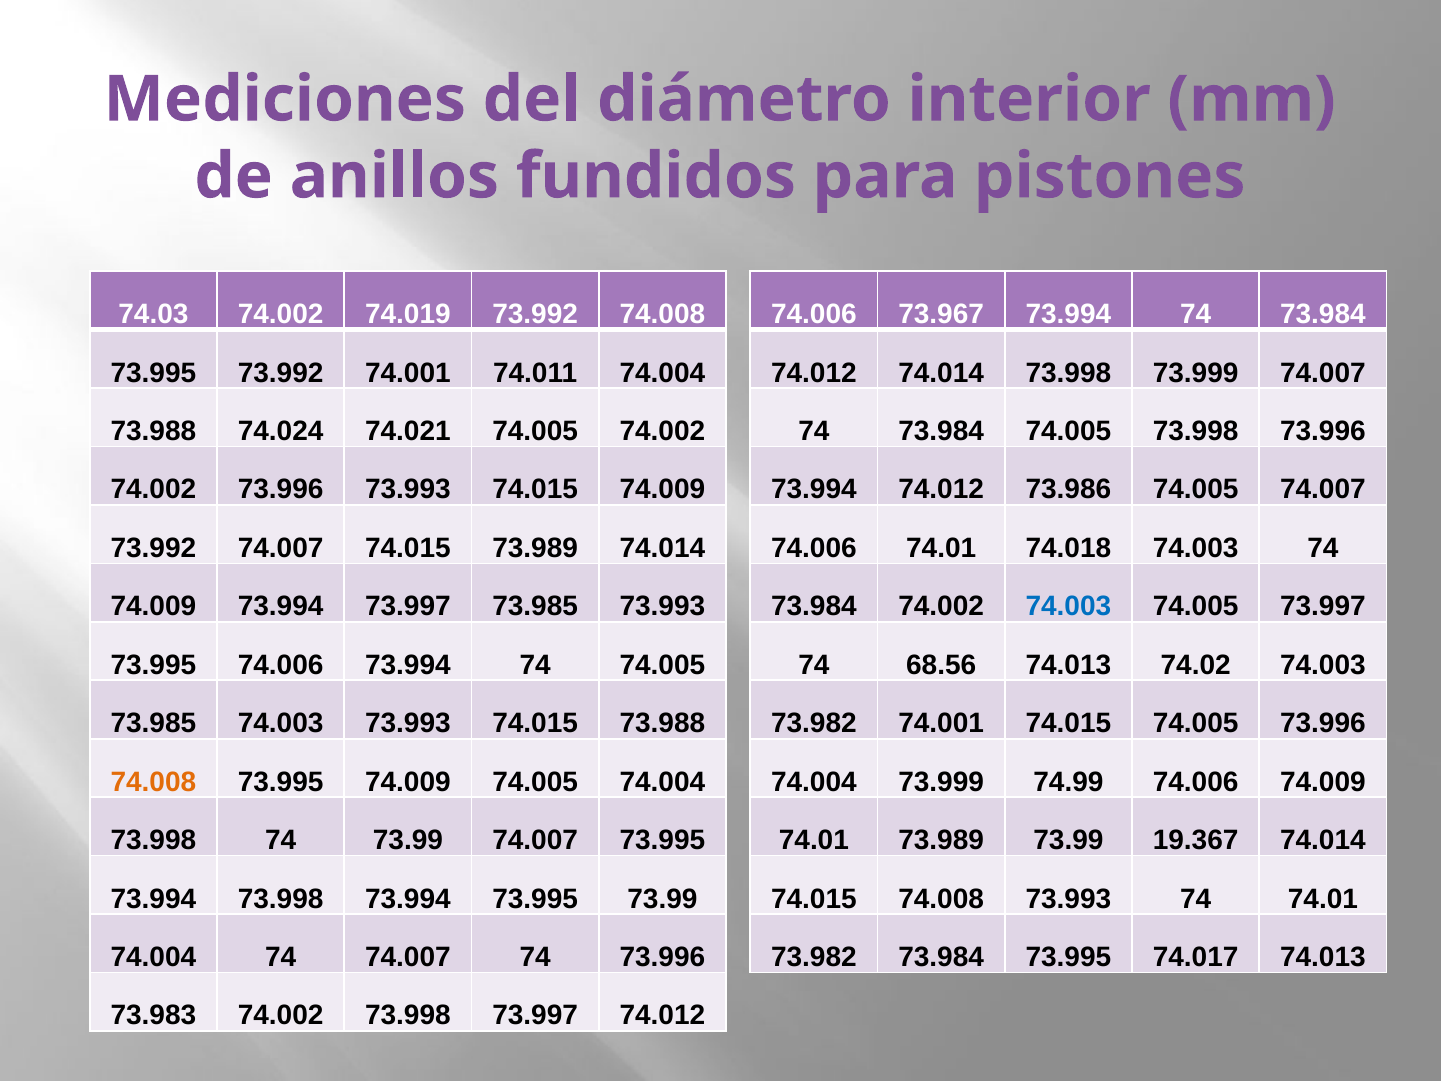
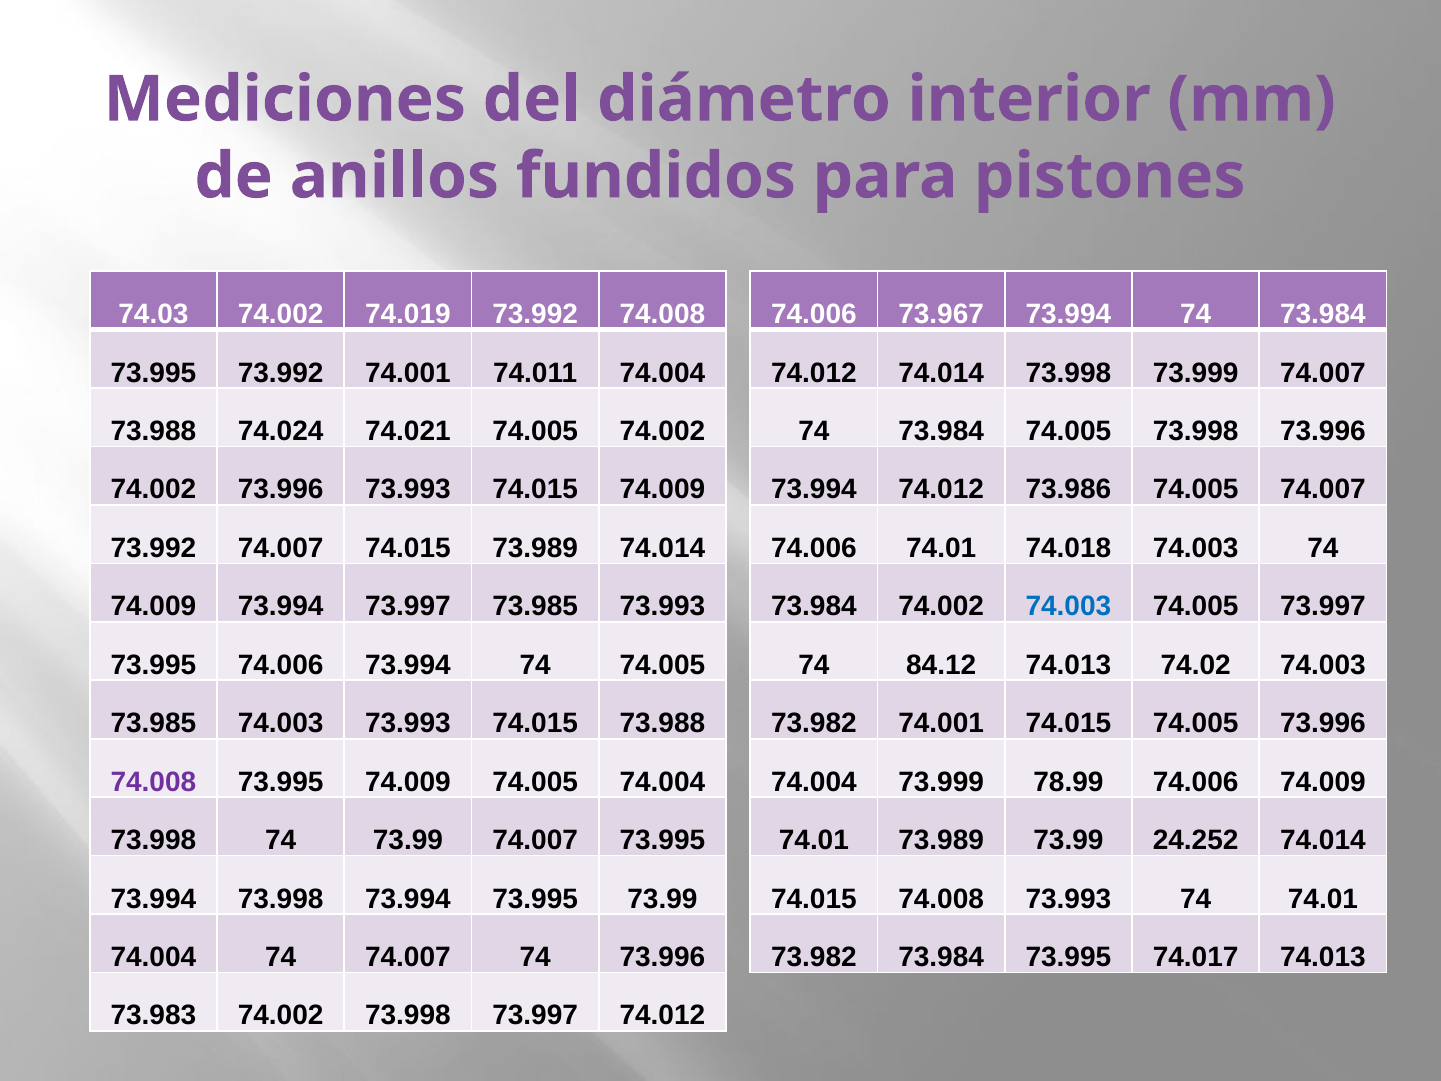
68.56: 68.56 -> 84.12
74.008 at (153, 782) colour: orange -> purple
74.99: 74.99 -> 78.99
19.367: 19.367 -> 24.252
